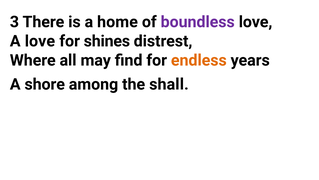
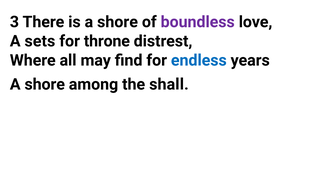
is a home: home -> shore
A love: love -> sets
shines: shines -> throne
endless colour: orange -> blue
